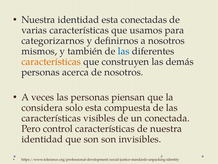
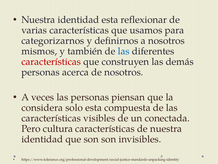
conectadas: conectadas -> reflexionar
características at (51, 62) colour: orange -> red
control: control -> cultura
